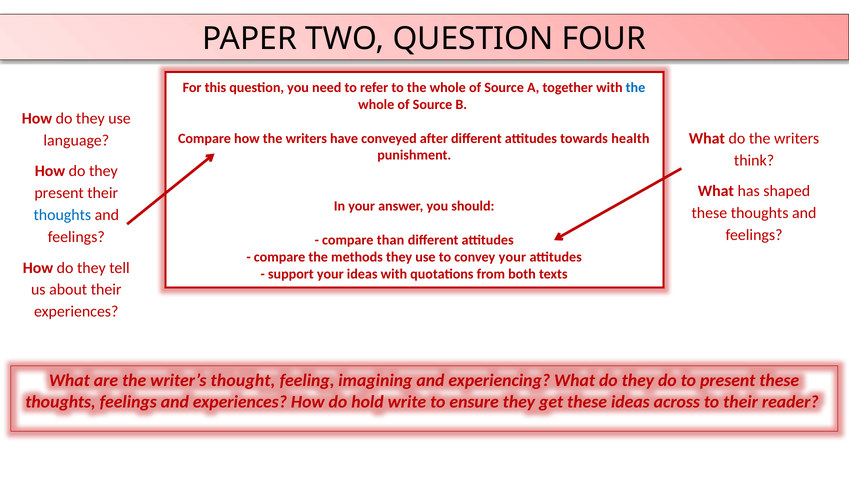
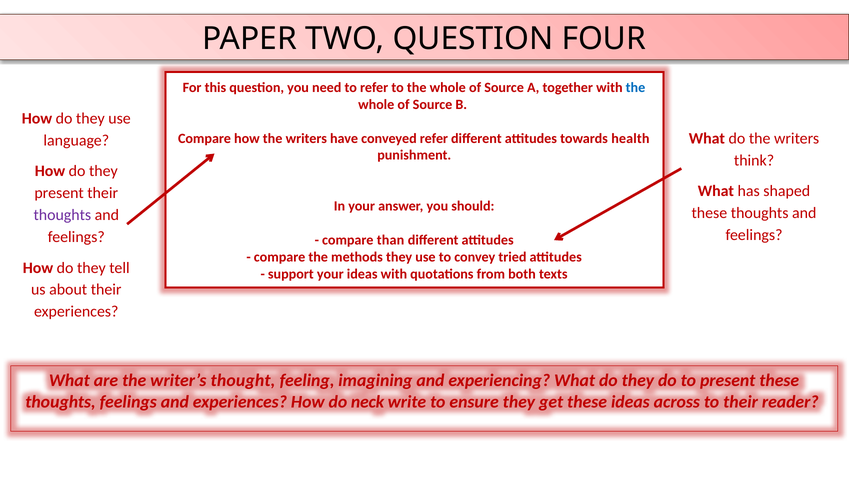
conveyed after: after -> refer
thoughts at (62, 215) colour: blue -> purple
convey your: your -> tried
hold: hold -> neck
